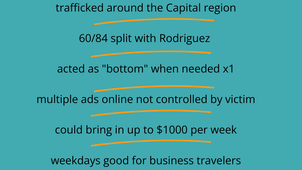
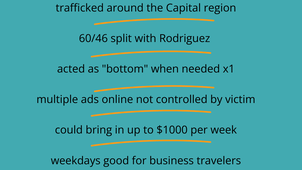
60/84: 60/84 -> 60/46
